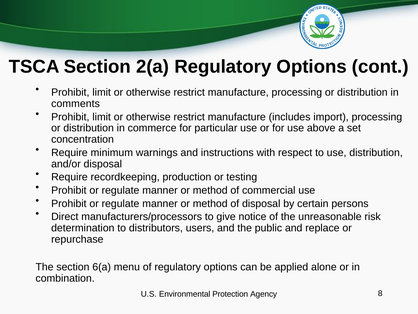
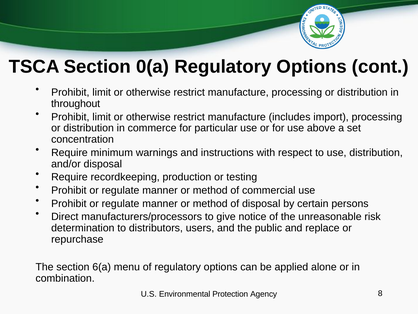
2(a: 2(a -> 0(a
comments: comments -> throughout
